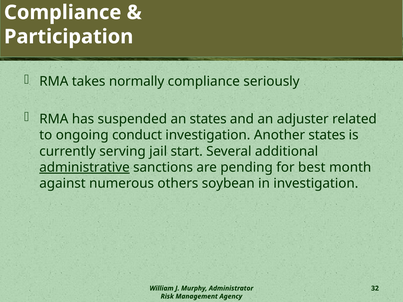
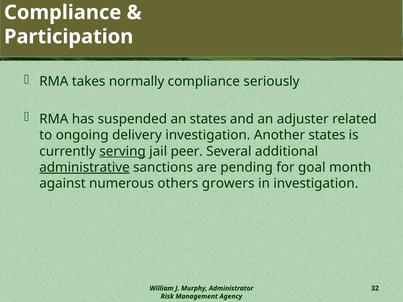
conduct: conduct -> delivery
serving underline: none -> present
start: start -> peer
best: best -> goal
soybean: soybean -> growers
